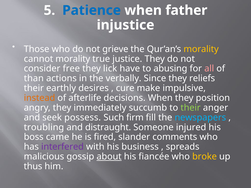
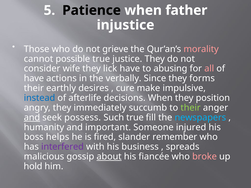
Patience colour: blue -> black
morality at (201, 49) colour: yellow -> pink
cannot morality: morality -> possible
free: free -> wife
than at (34, 78): than -> have
reliefs: reliefs -> forms
instead colour: orange -> blue
and at (32, 118) underline: none -> present
Such firm: firm -> true
troubling: troubling -> humanity
distraught: distraught -> important
came: came -> helps
comments: comments -> remember
broke colour: yellow -> pink
thus: thus -> hold
